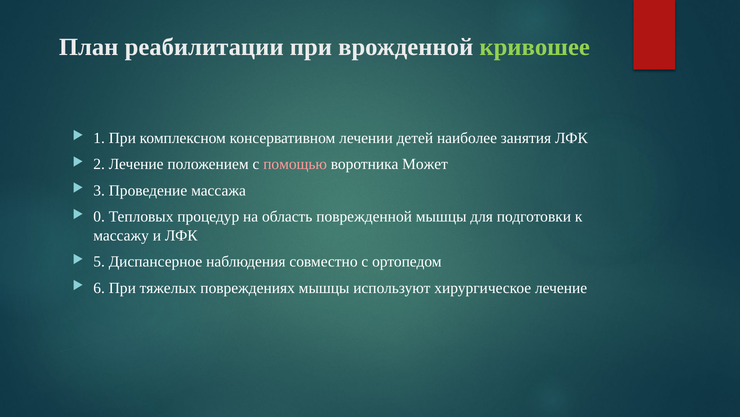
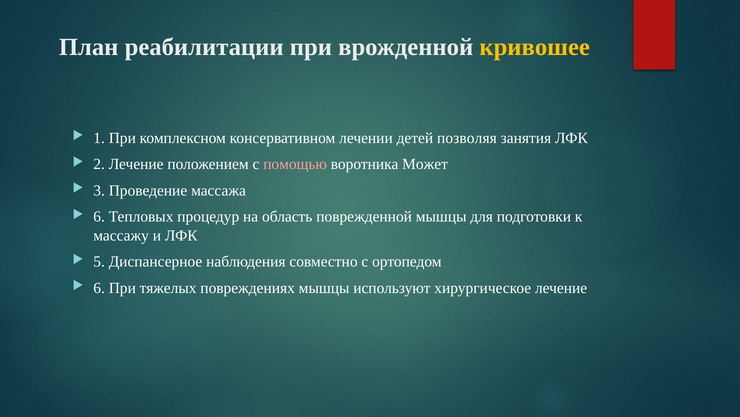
кривошее colour: light green -> yellow
наиболее: наиболее -> позволяя
0 at (99, 216): 0 -> 6
